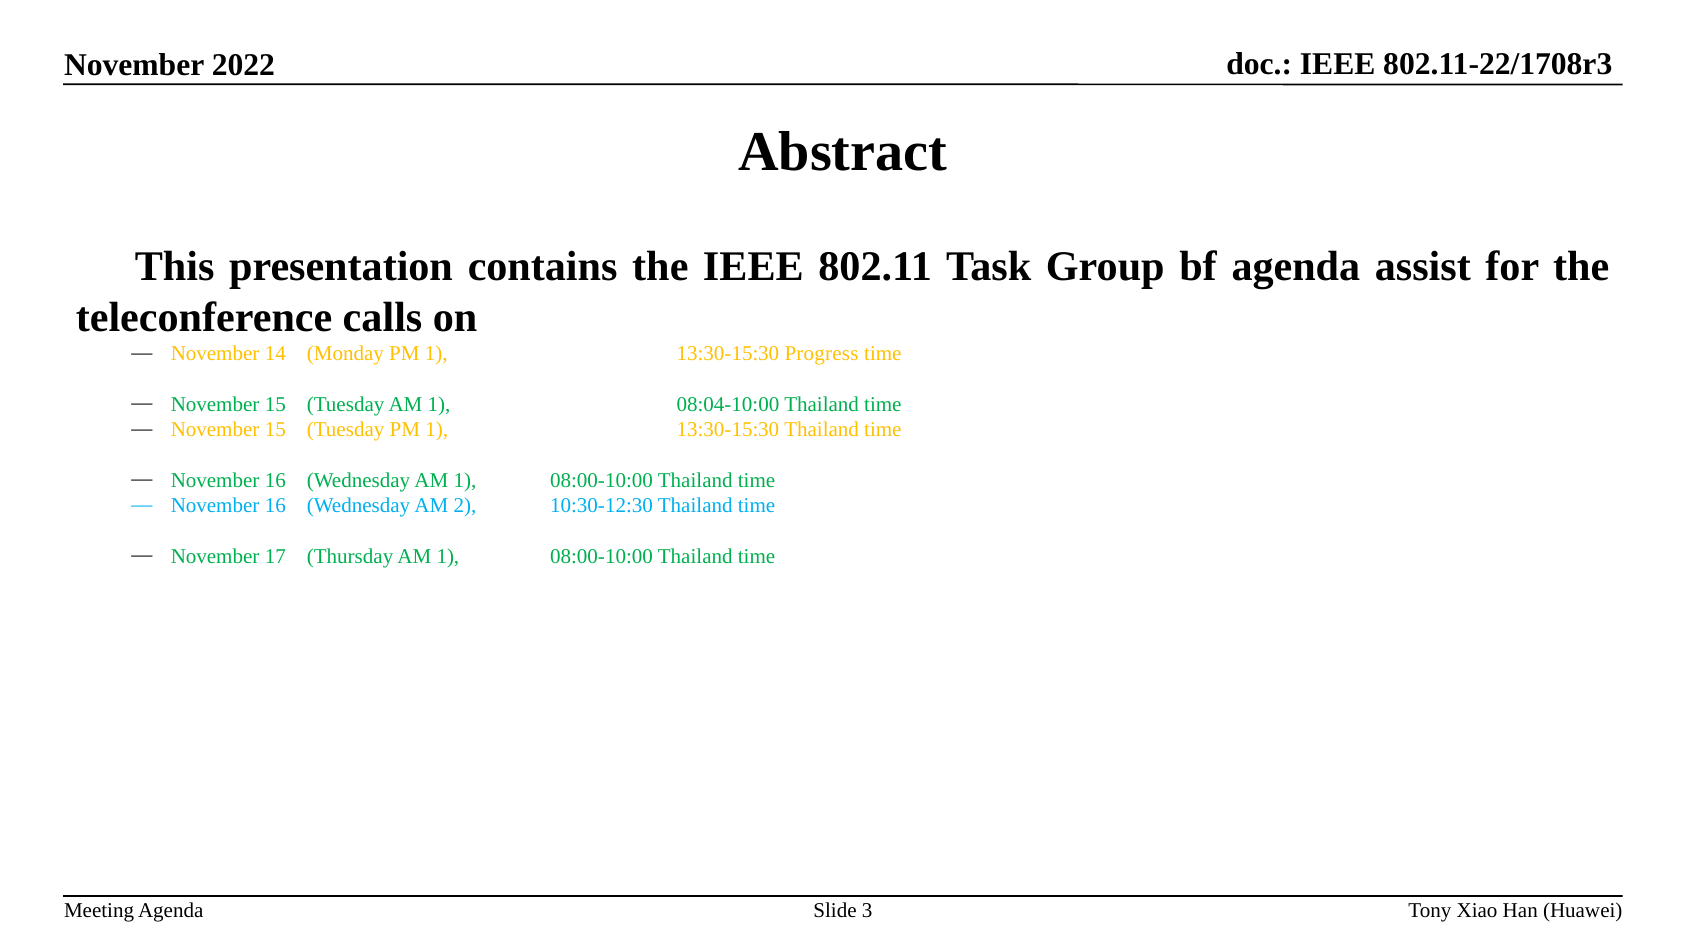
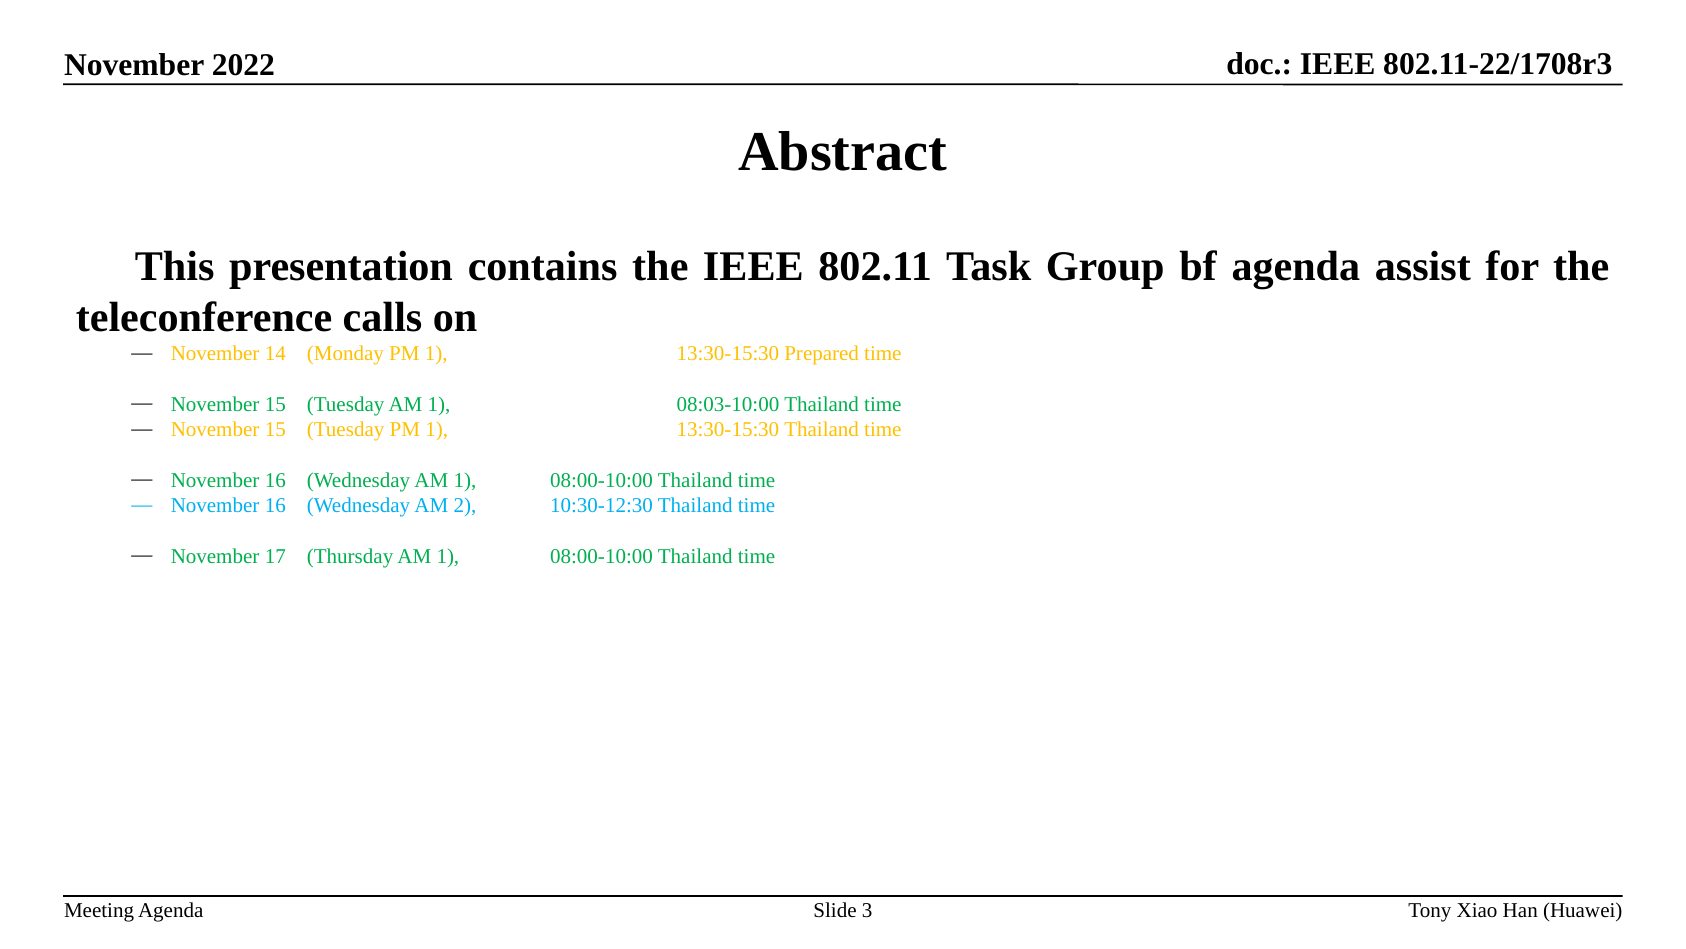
Progress: Progress -> Prepared
08:04-10:00: 08:04-10:00 -> 08:03-10:00
